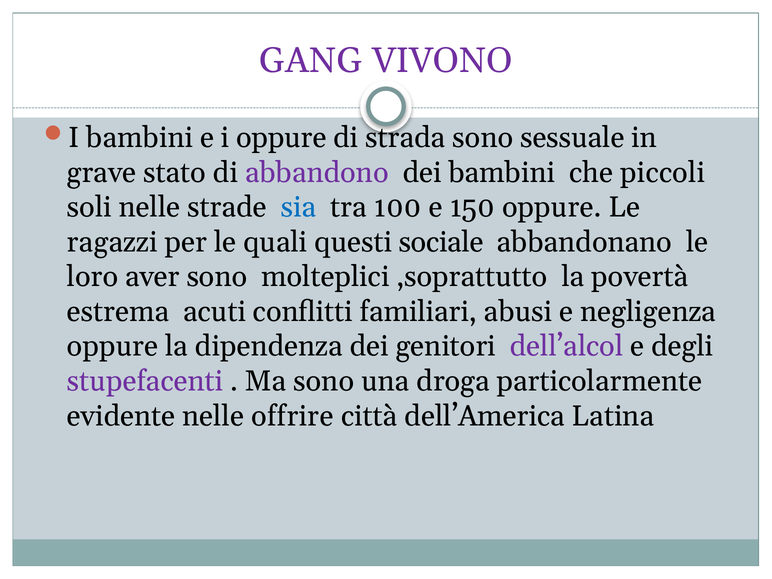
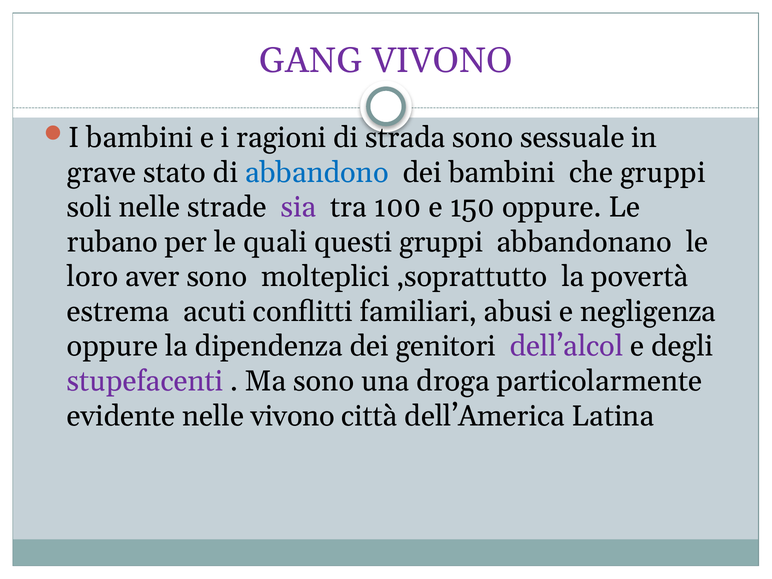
i oppure: oppure -> ragioni
abbandono colour: purple -> blue
che piccoli: piccoli -> gruppi
sia colour: blue -> purple
ragazzi: ragazzi -> rubano
questi sociale: sociale -> gruppi
nelle offrire: offrire -> vivono
